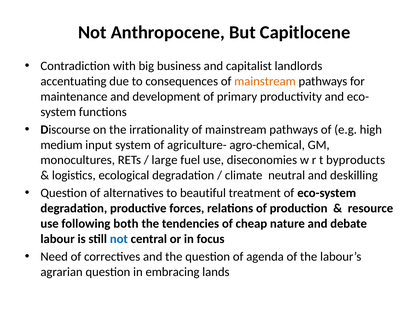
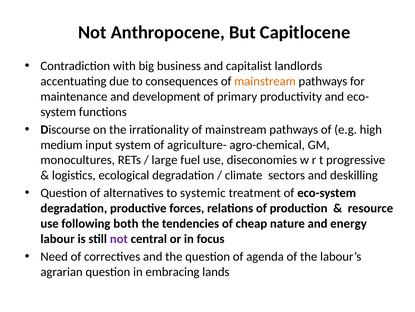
byproducts: byproducts -> progressive
neutral: neutral -> sectors
beautiful: beautiful -> systemic
debate: debate -> energy
not at (119, 238) colour: blue -> purple
